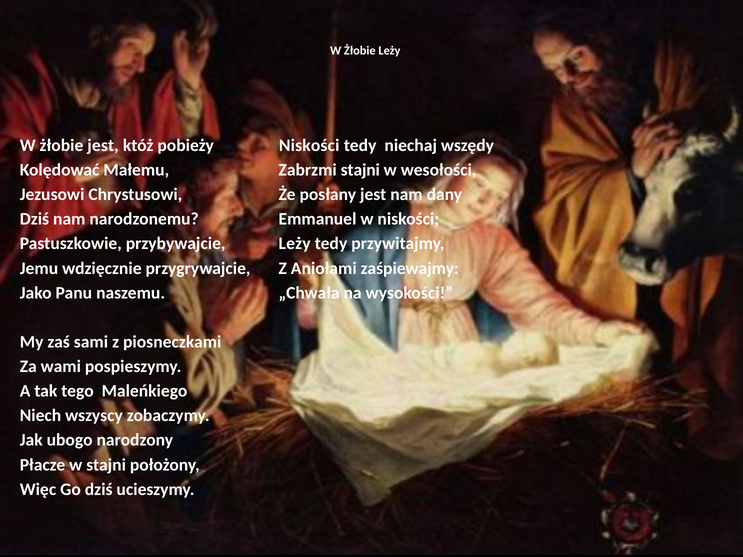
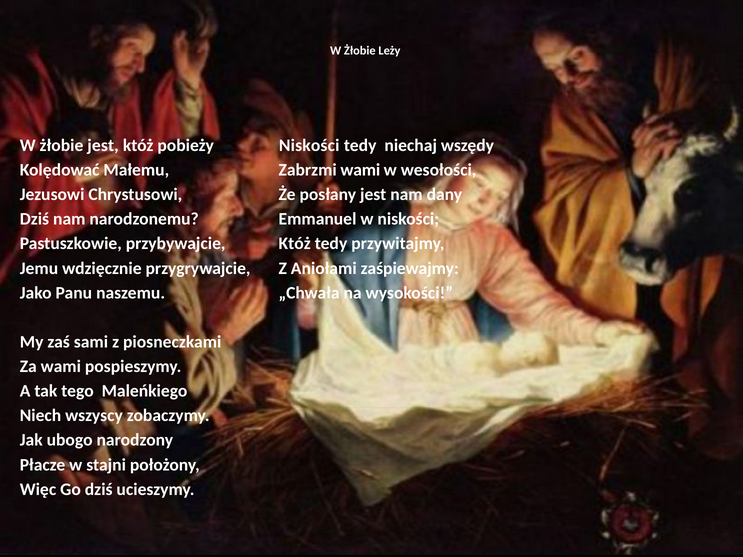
Zabrzmi stajni: stajni -> wami
Leży at (295, 244): Leży -> Któż
